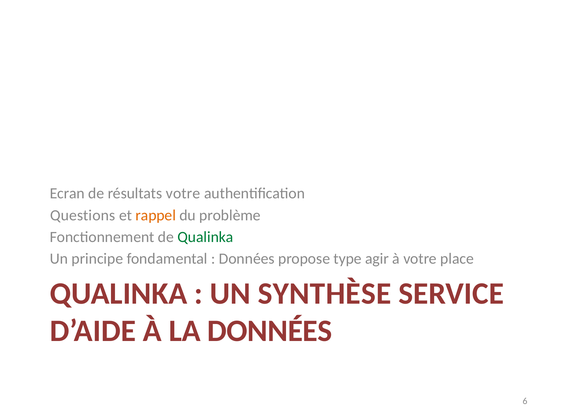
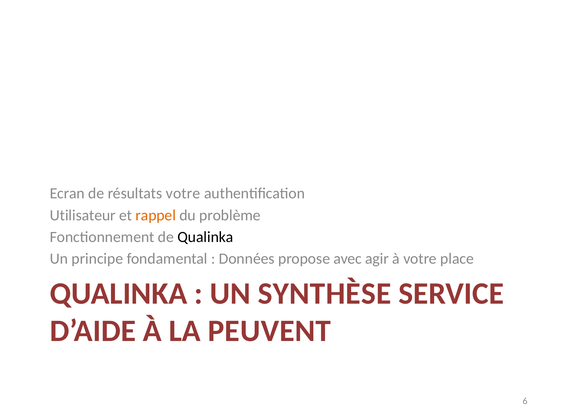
Questions: Questions -> Utilisateur
Qualinka at (205, 237) colour: green -> black
type: type -> avec
LA DONNÉES: DONNÉES -> PEUVENT
